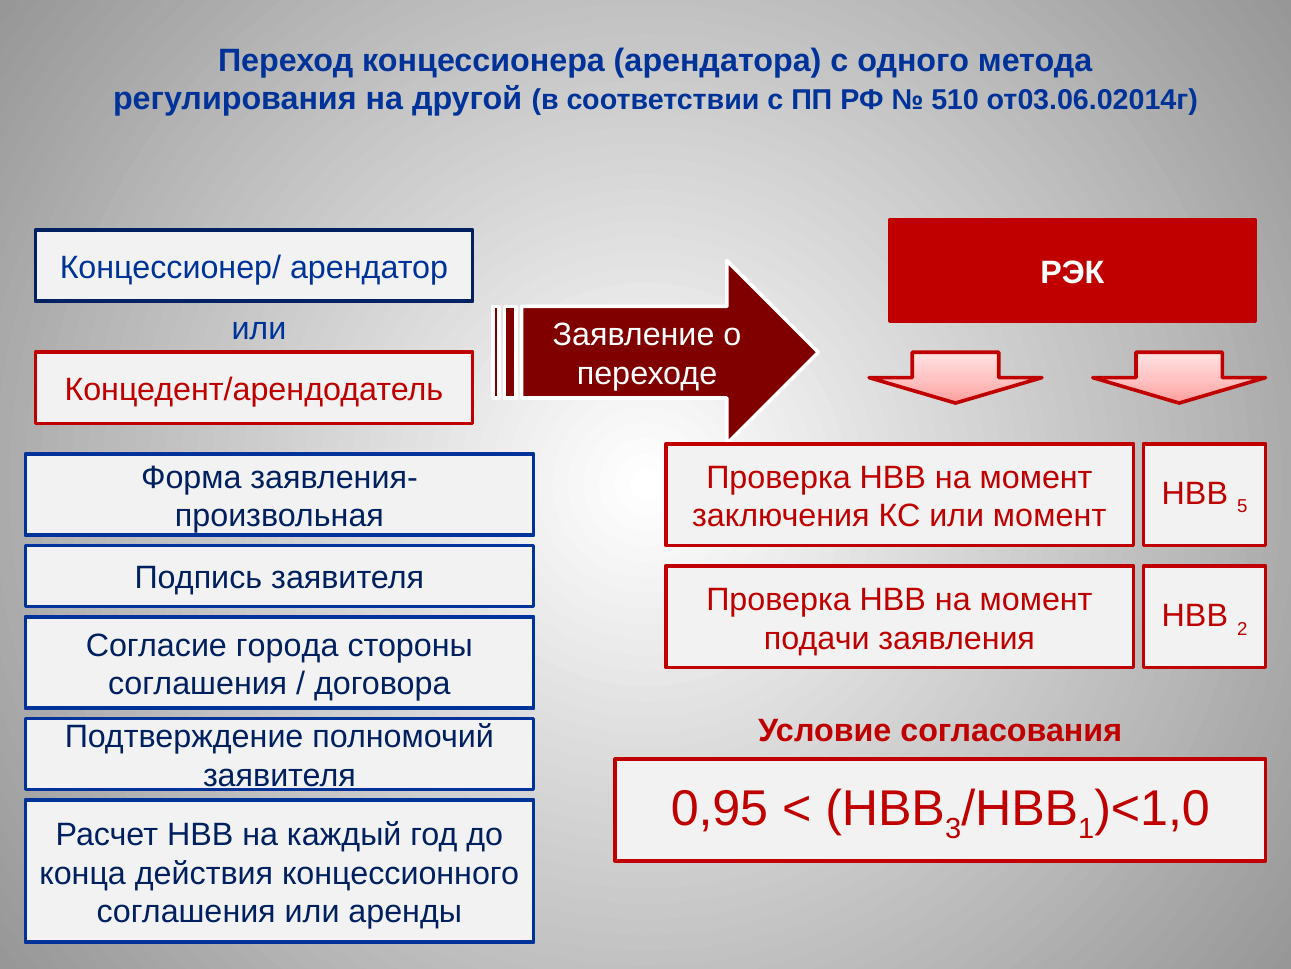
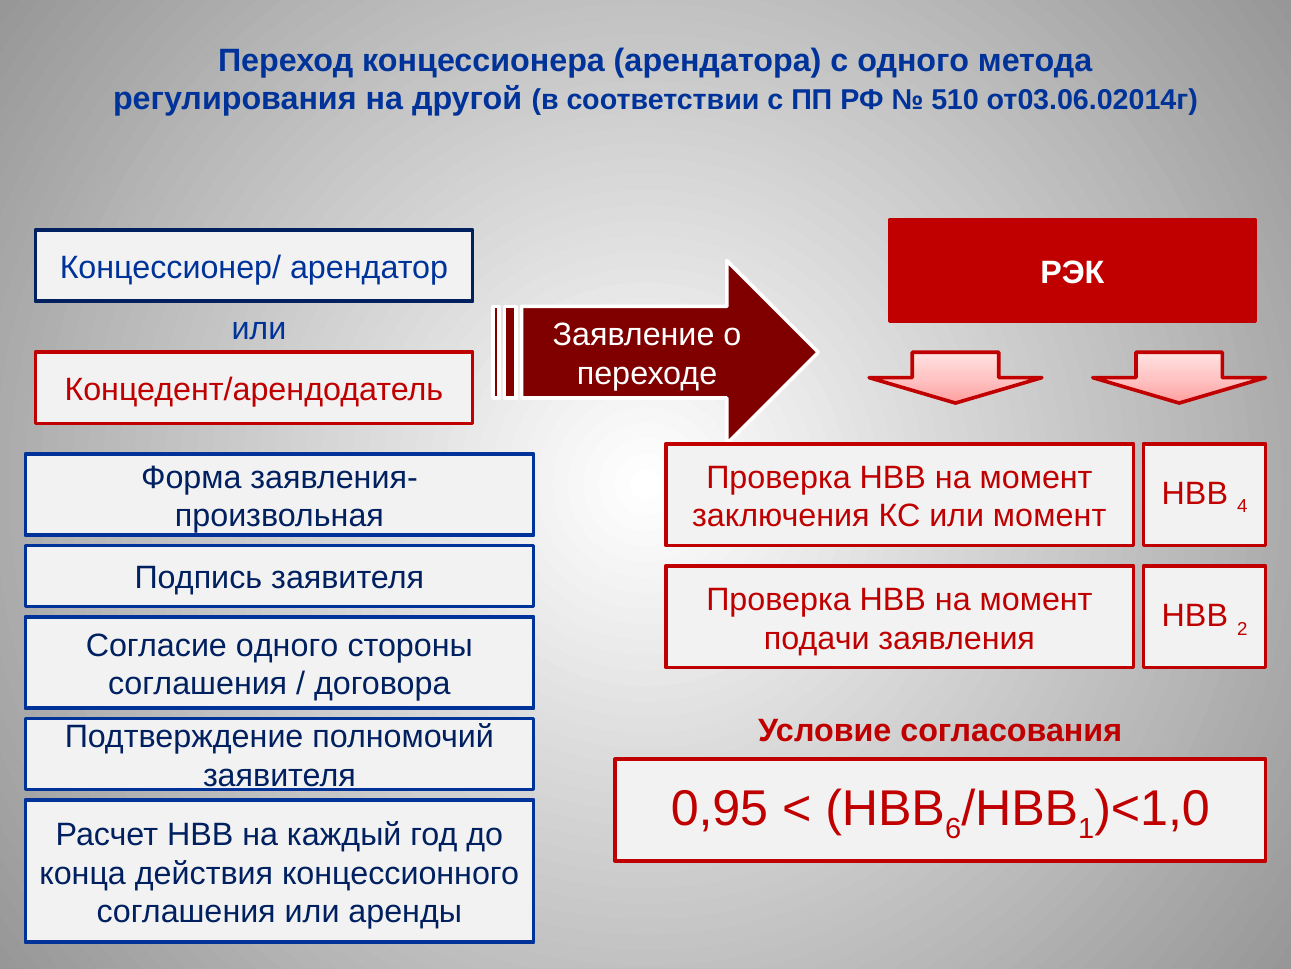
5: 5 -> 4
Согласие города: города -> одного
3: 3 -> 6
